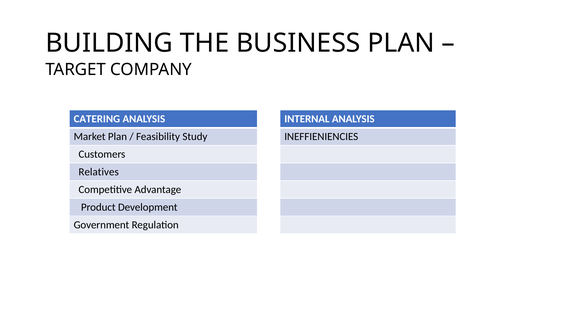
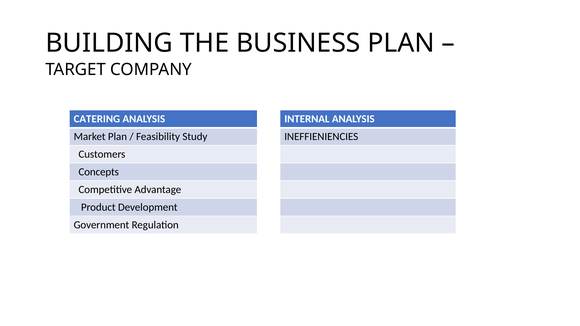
Relatives: Relatives -> Concepts
